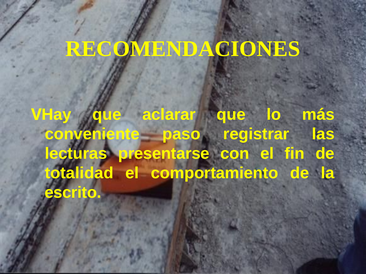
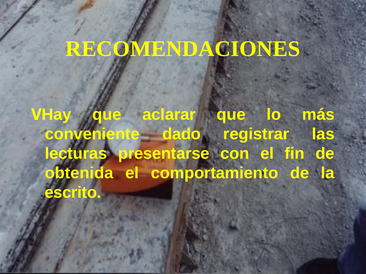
paso: paso -> dado
totalidad: totalidad -> obtenida
